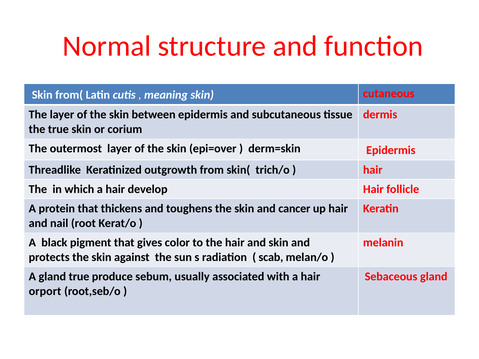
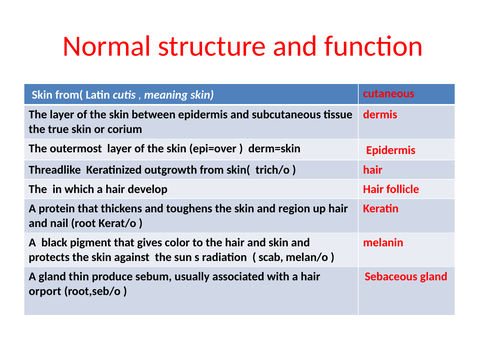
cancer: cancer -> region
gland true: true -> thin
